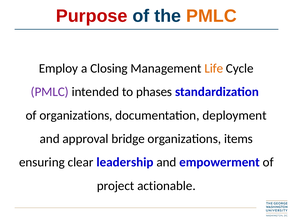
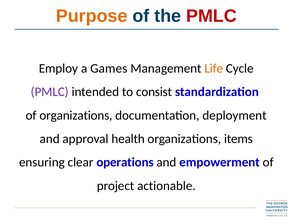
Purpose colour: red -> orange
PMLC at (211, 16) colour: orange -> red
Closing: Closing -> Games
phases: phases -> consist
bridge: bridge -> health
leadership: leadership -> operations
